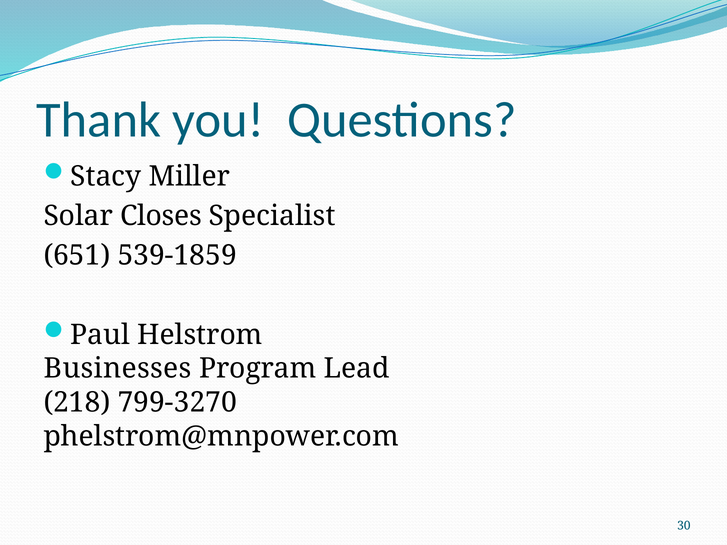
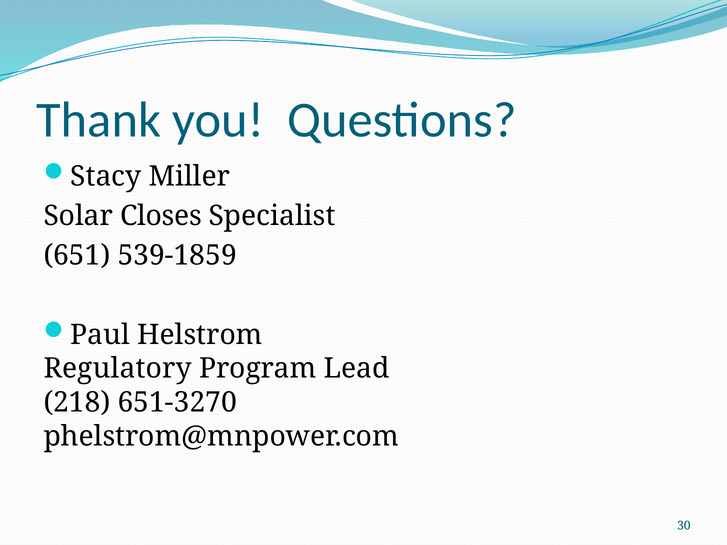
Businesses: Businesses -> Regulatory
799-3270: 799-3270 -> 651-3270
